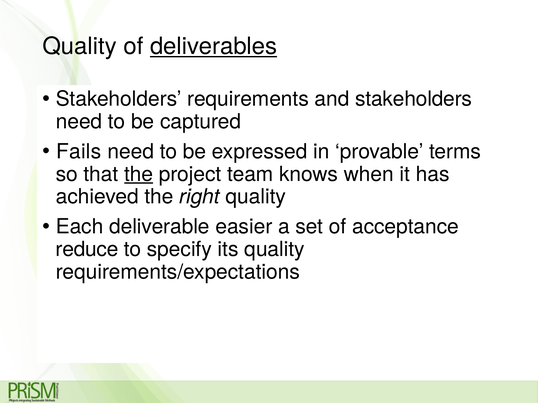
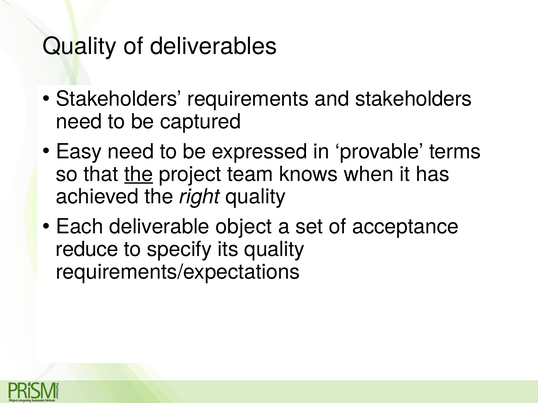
deliverables underline: present -> none
Fails: Fails -> Easy
easier: easier -> object
